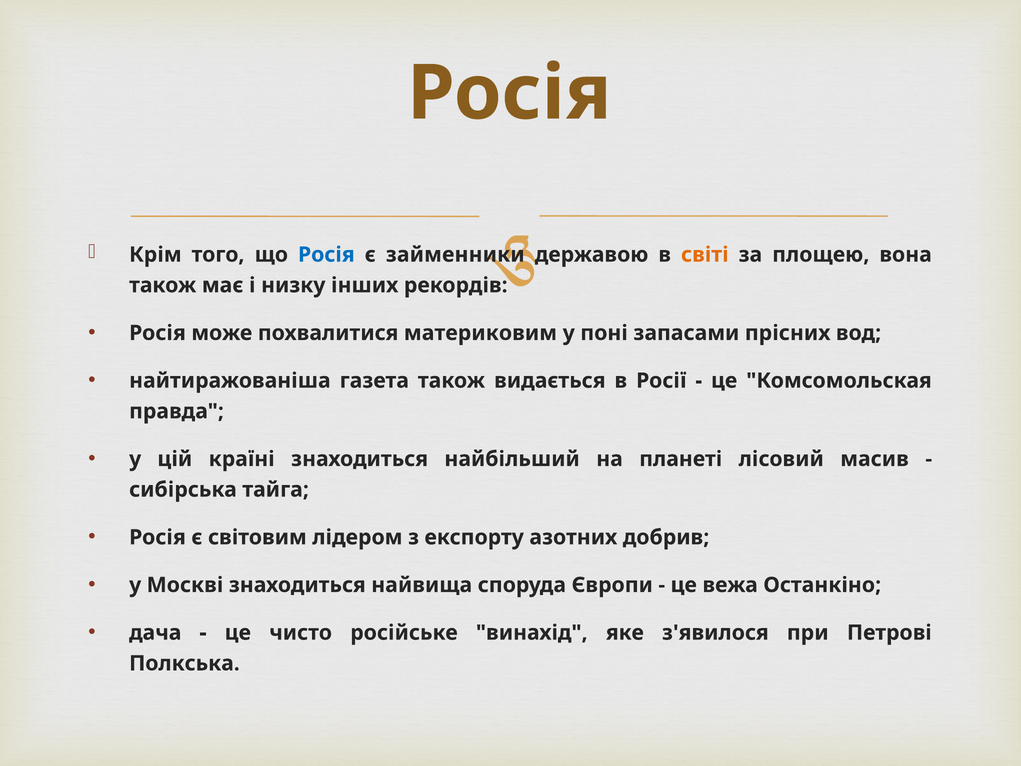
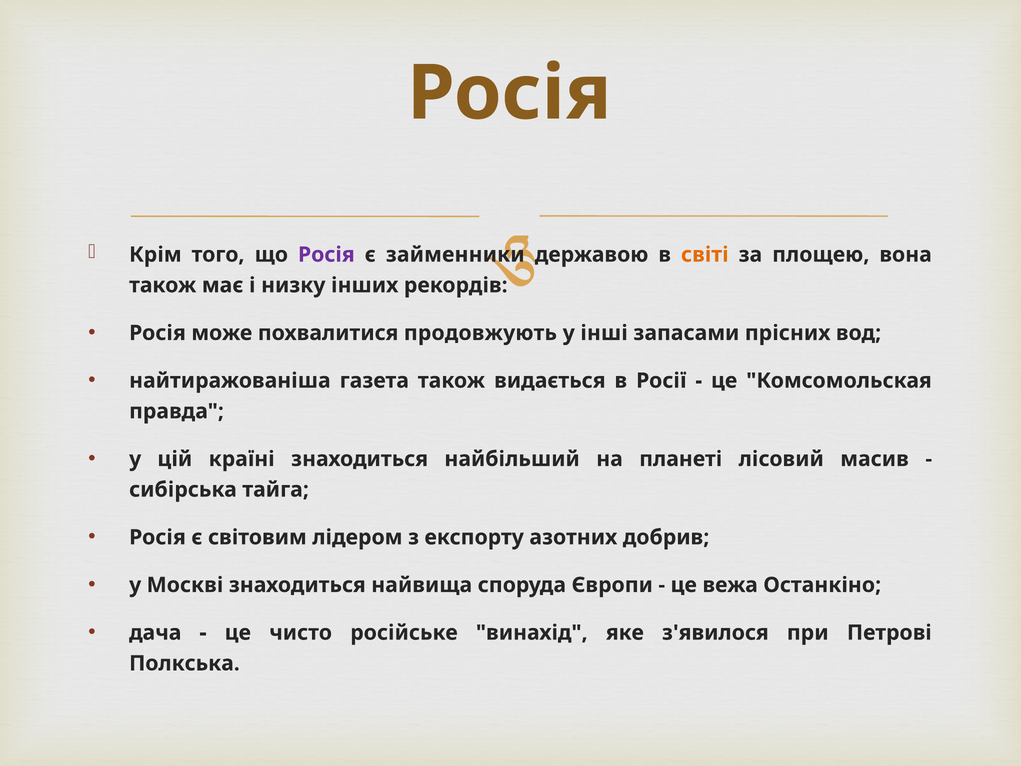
Росія at (326, 255) colour: blue -> purple
материковим: материковим -> продовжують
поні: поні -> інші
